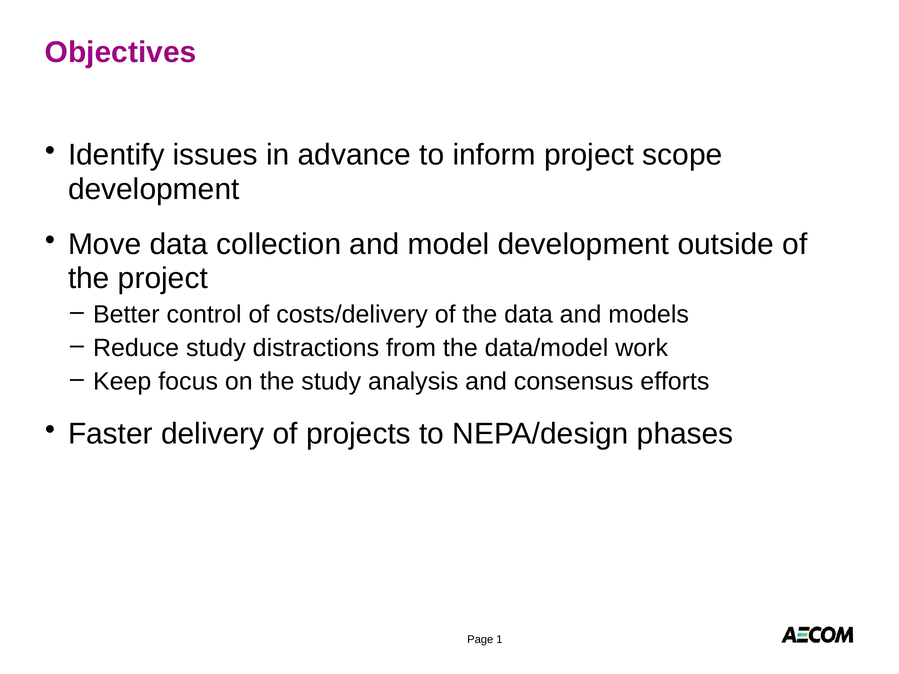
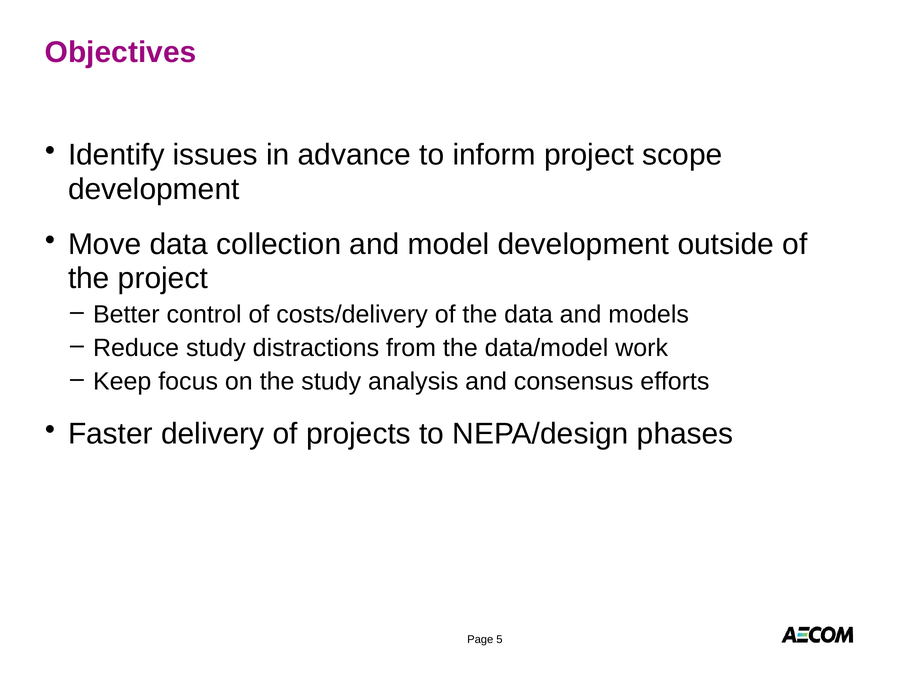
1: 1 -> 5
